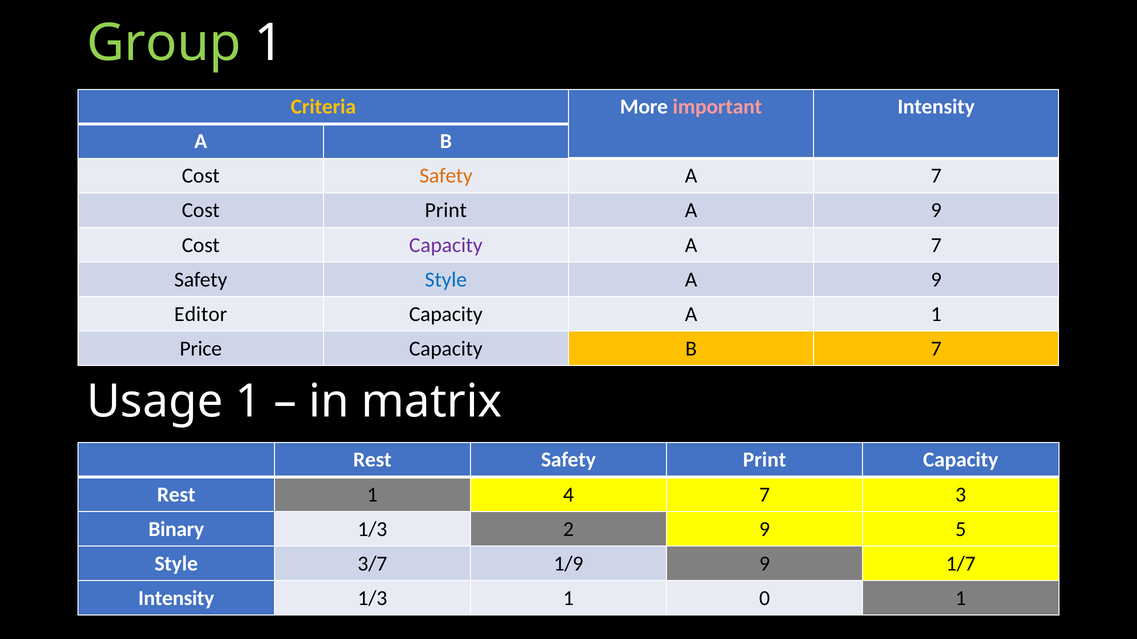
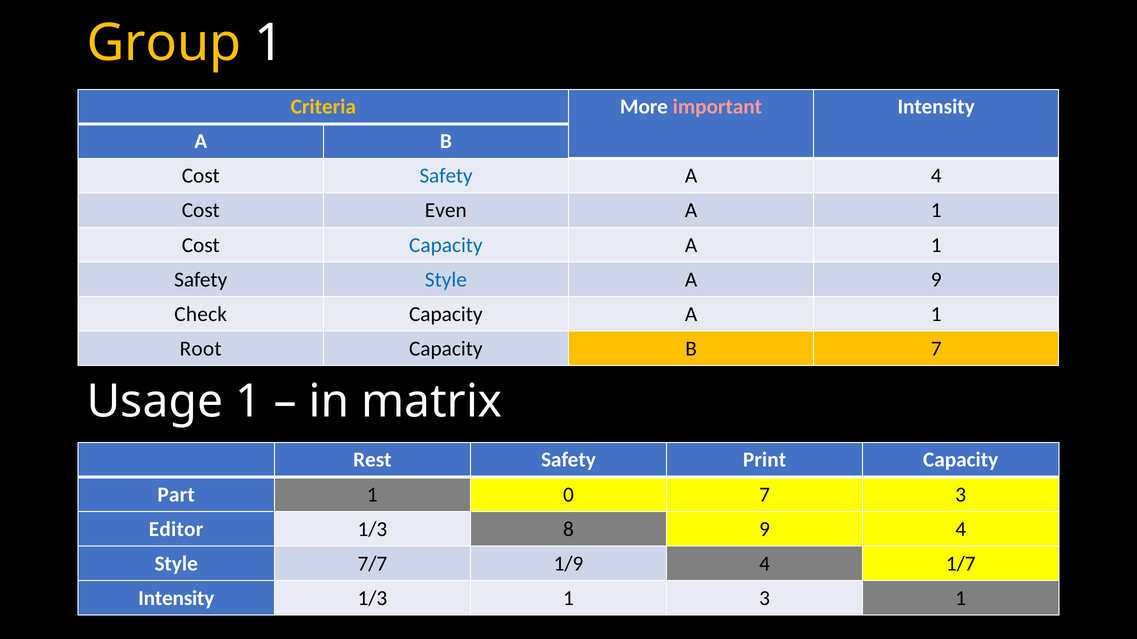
Group colour: light green -> yellow
Safety at (446, 176) colour: orange -> blue
7 at (936, 176): 7 -> 4
Cost Print: Print -> Even
9 at (936, 211): 9 -> 1
Capacity at (446, 245) colour: purple -> blue
7 at (936, 245): 7 -> 1
Editor: Editor -> Check
Price: Price -> Root
Rest at (176, 495): Rest -> Part
4: 4 -> 0
Binary: Binary -> Editor
2: 2 -> 8
9 5: 5 -> 4
3/7: 3/7 -> 7/7
1/9 9: 9 -> 4
1 0: 0 -> 3
